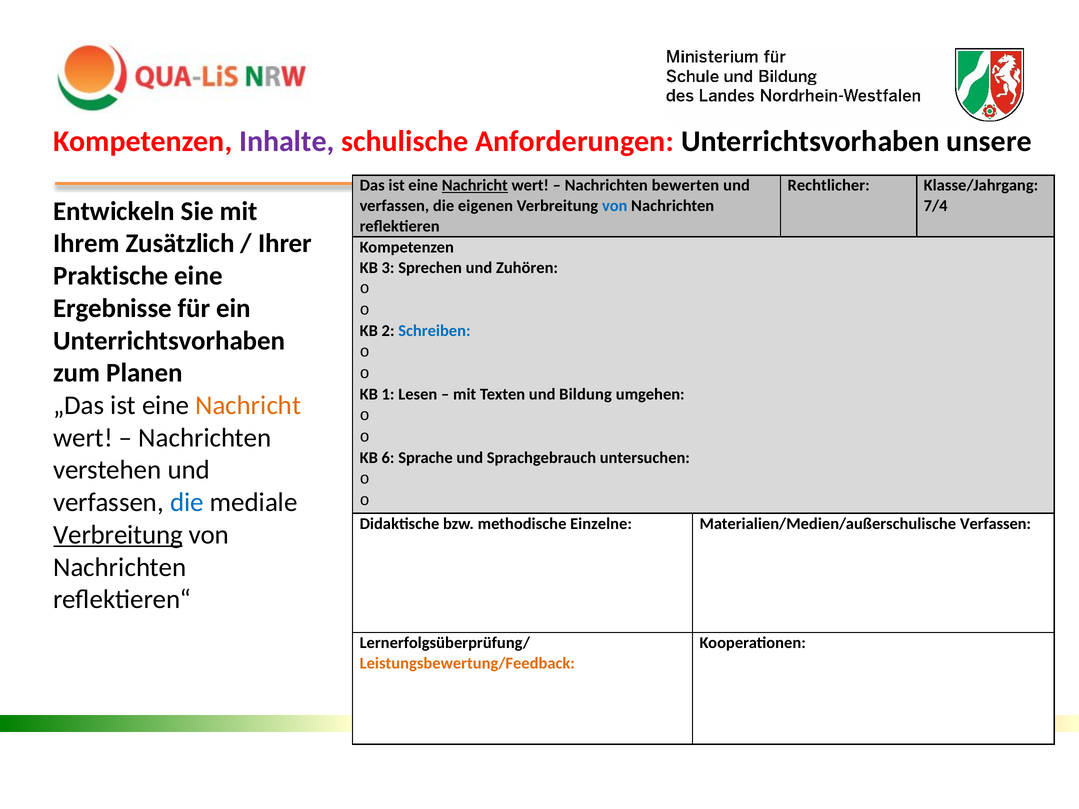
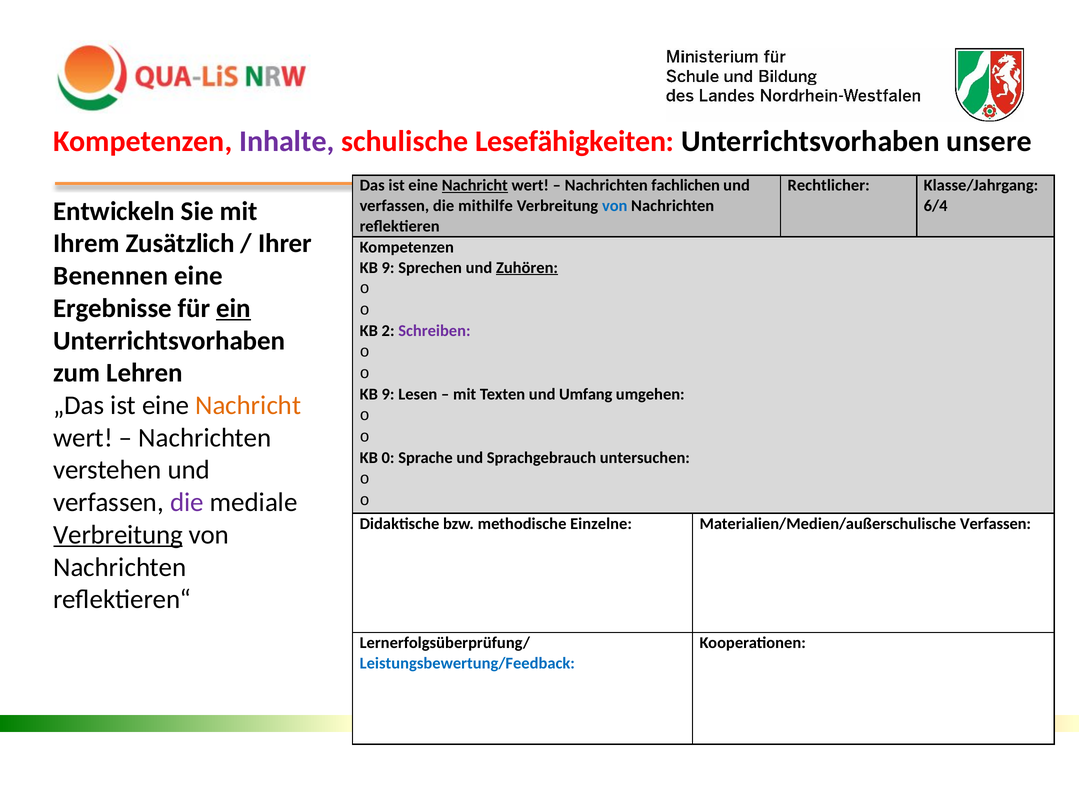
Anforderungen: Anforderungen -> Lesefähigkeiten
bewerten: bewerten -> fachlichen
eigenen: eigenen -> mithilfe
7/4: 7/4 -> 6/4
3 at (388, 268): 3 -> 9
Zuhören underline: none -> present
Praktische: Praktische -> Benennen
ein underline: none -> present
Schreiben colour: blue -> purple
Planen: Planen -> Lehren
1 at (388, 395): 1 -> 9
Bildung: Bildung -> Umfang
6: 6 -> 0
die at (187, 503) colour: blue -> purple
Leistungsbewertung/Feedback colour: orange -> blue
